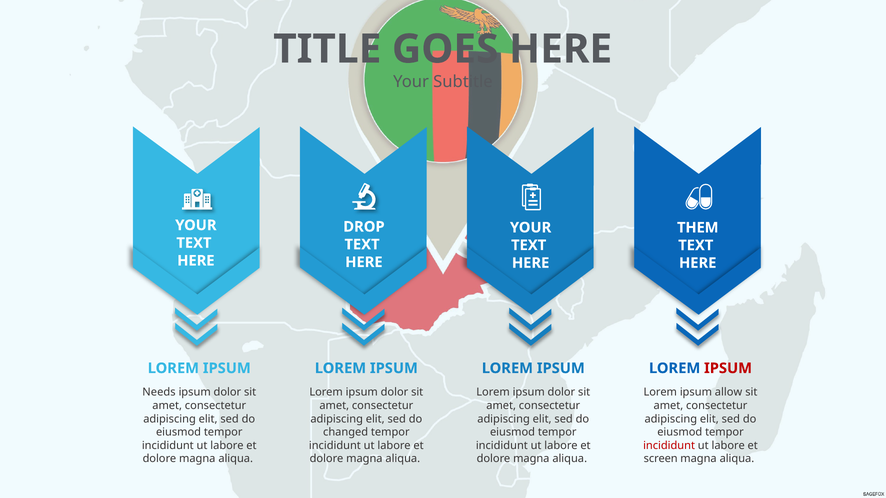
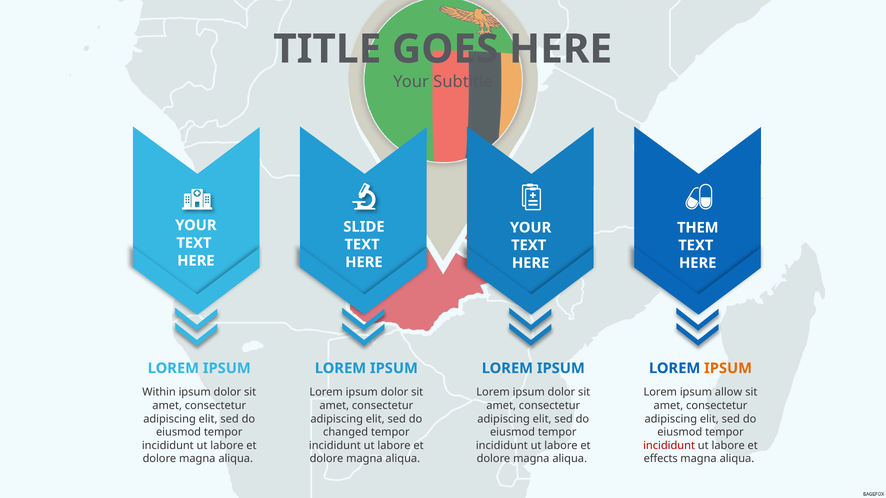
DROP: DROP -> SLIDE
IPSUM at (728, 369) colour: red -> orange
Needs: Needs -> Within
screen: screen -> effects
